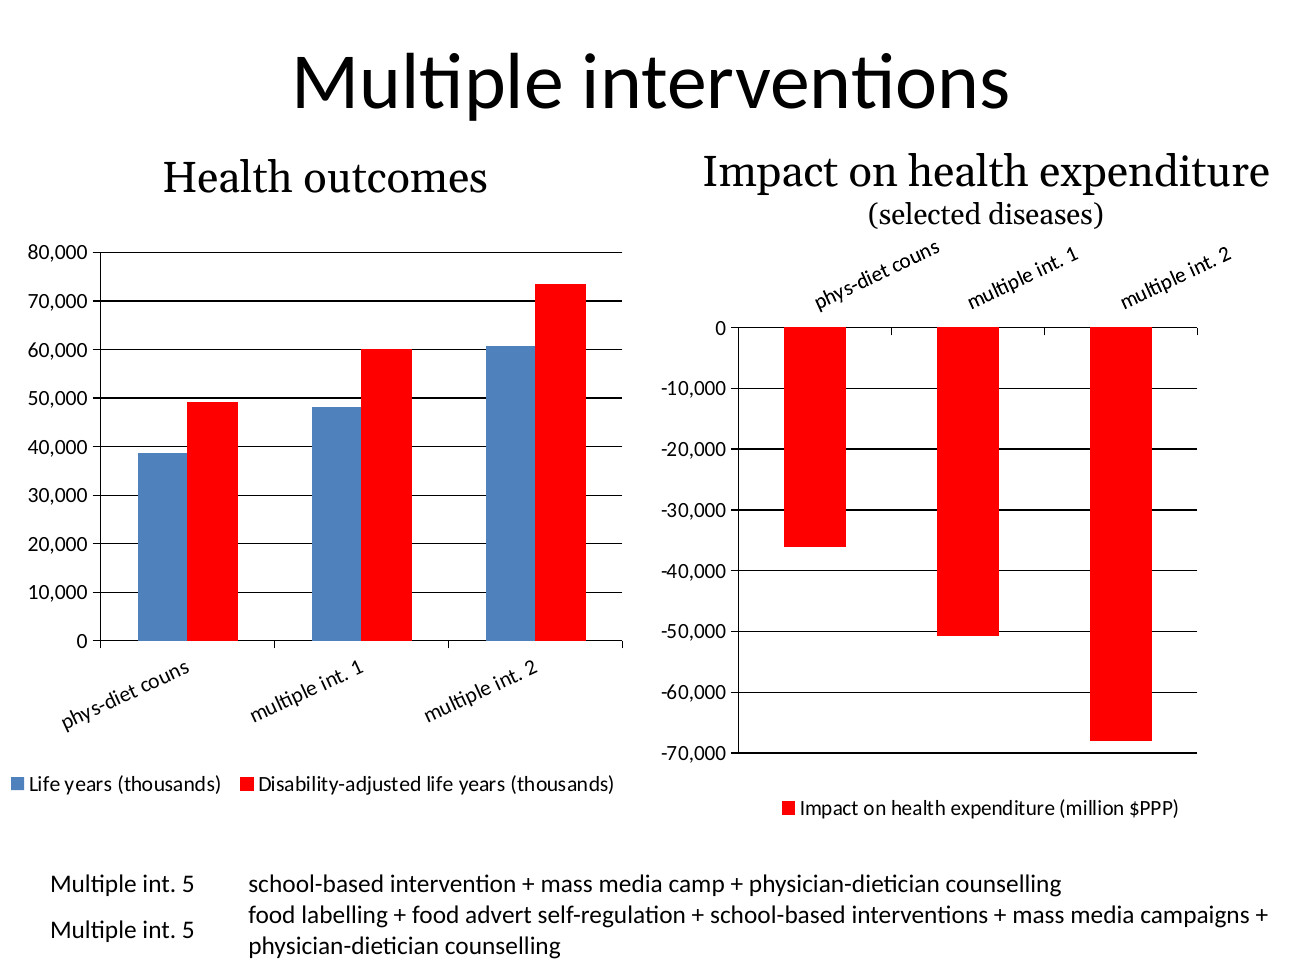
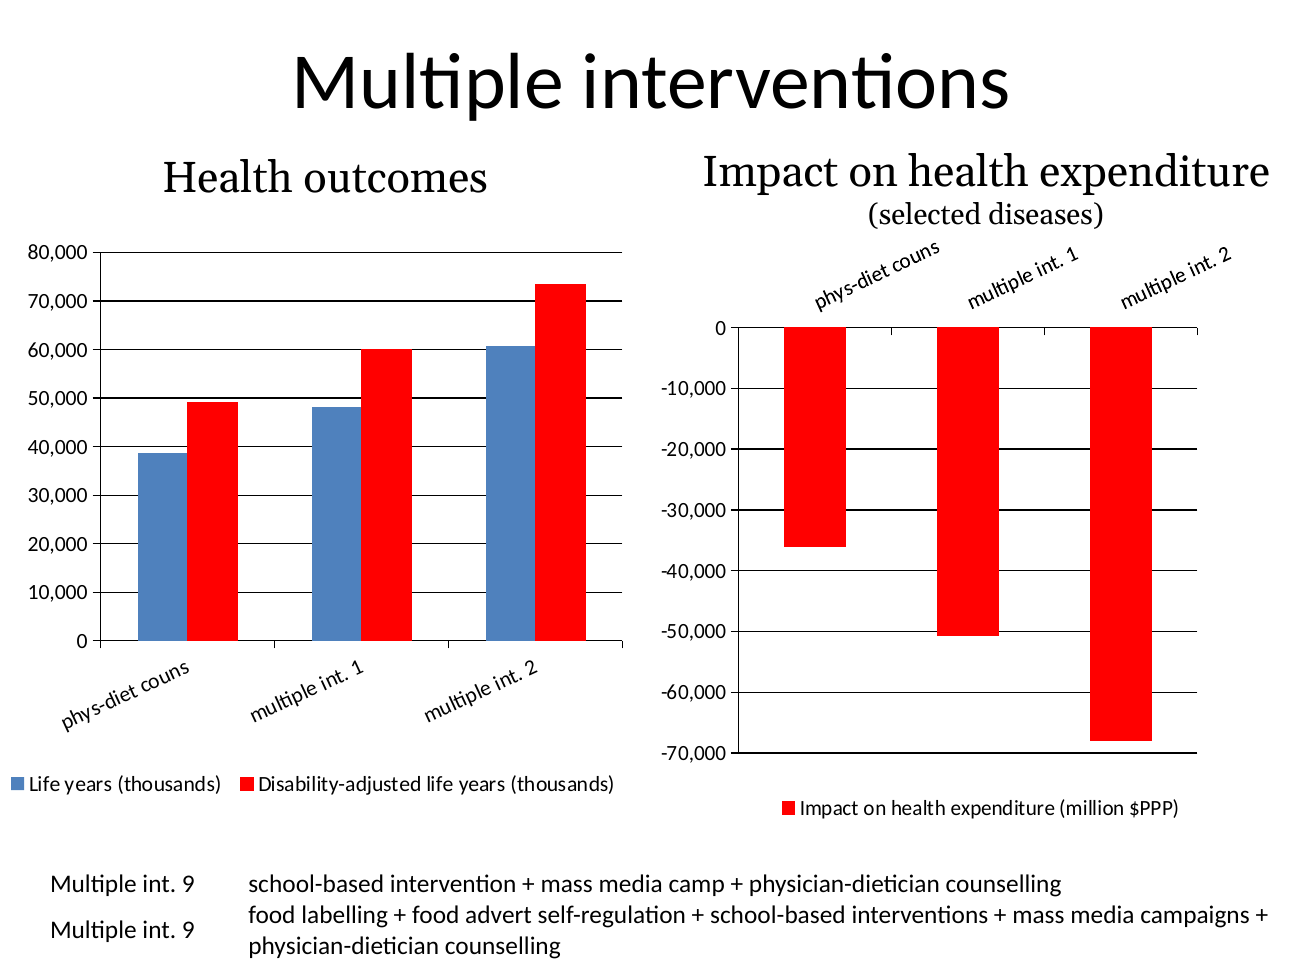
5 at (188, 884): 5 -> 9
5 at (188, 931): 5 -> 9
